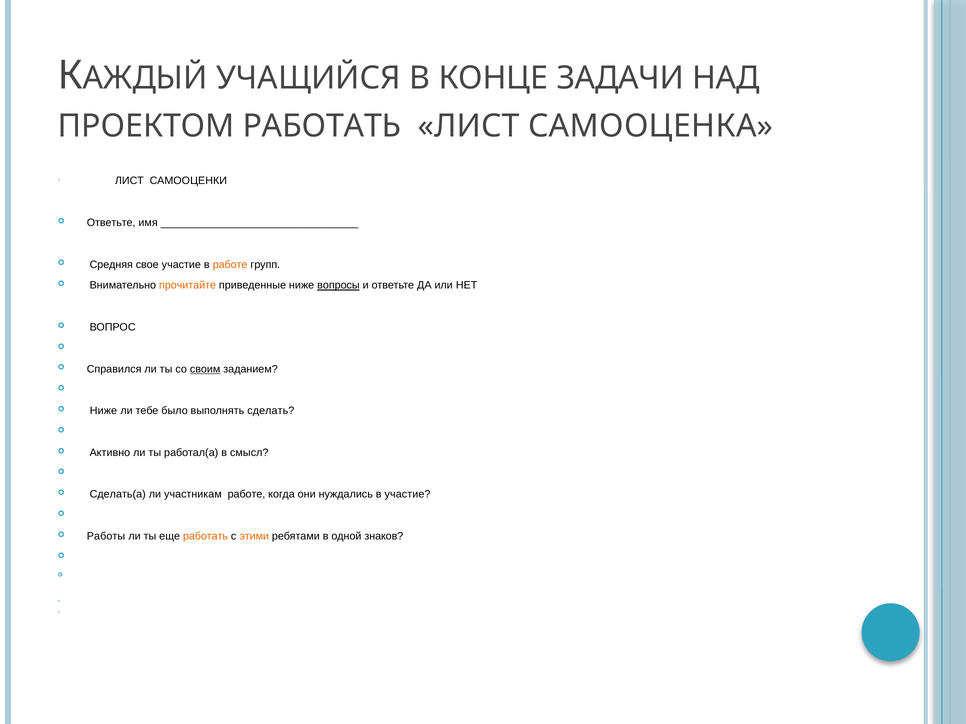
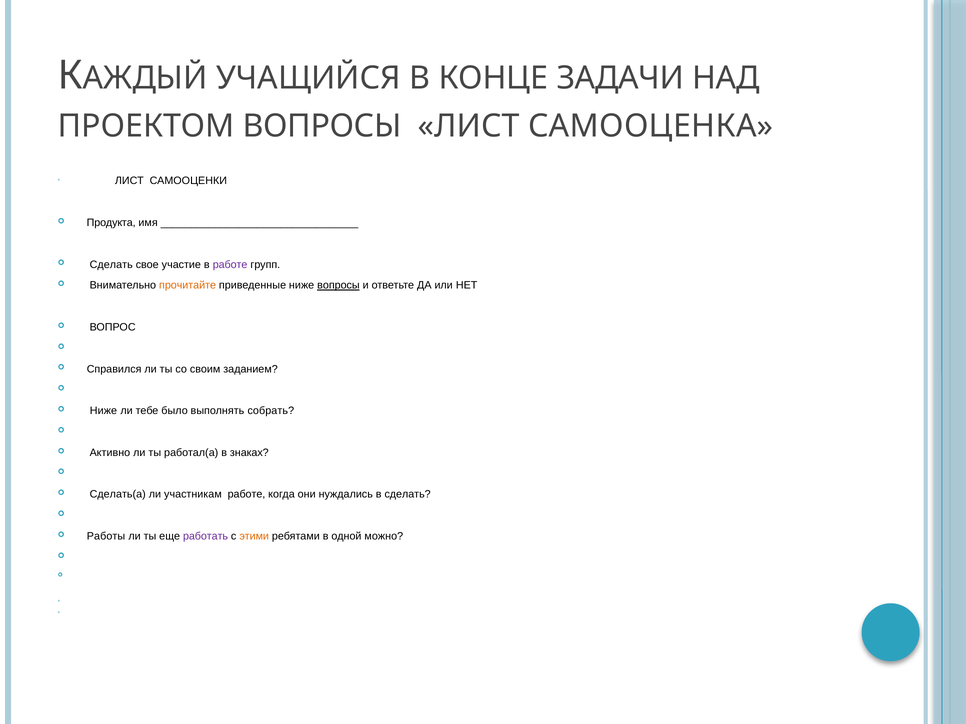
ПРОЕКТОМ РАБОТАТЬ: РАБОТАТЬ -> ВОПРОСЫ
Ответьте at (111, 223): Ответьте -> Продукта
Средняя at (111, 265): Средняя -> Сделать
работе at (230, 265) colour: orange -> purple
своим underline: present -> none
сделать: сделать -> собрать
смысл: смысл -> знаках
в участие: участие -> сделать
работать at (206, 537) colour: orange -> purple
знаков: знаков -> можно
